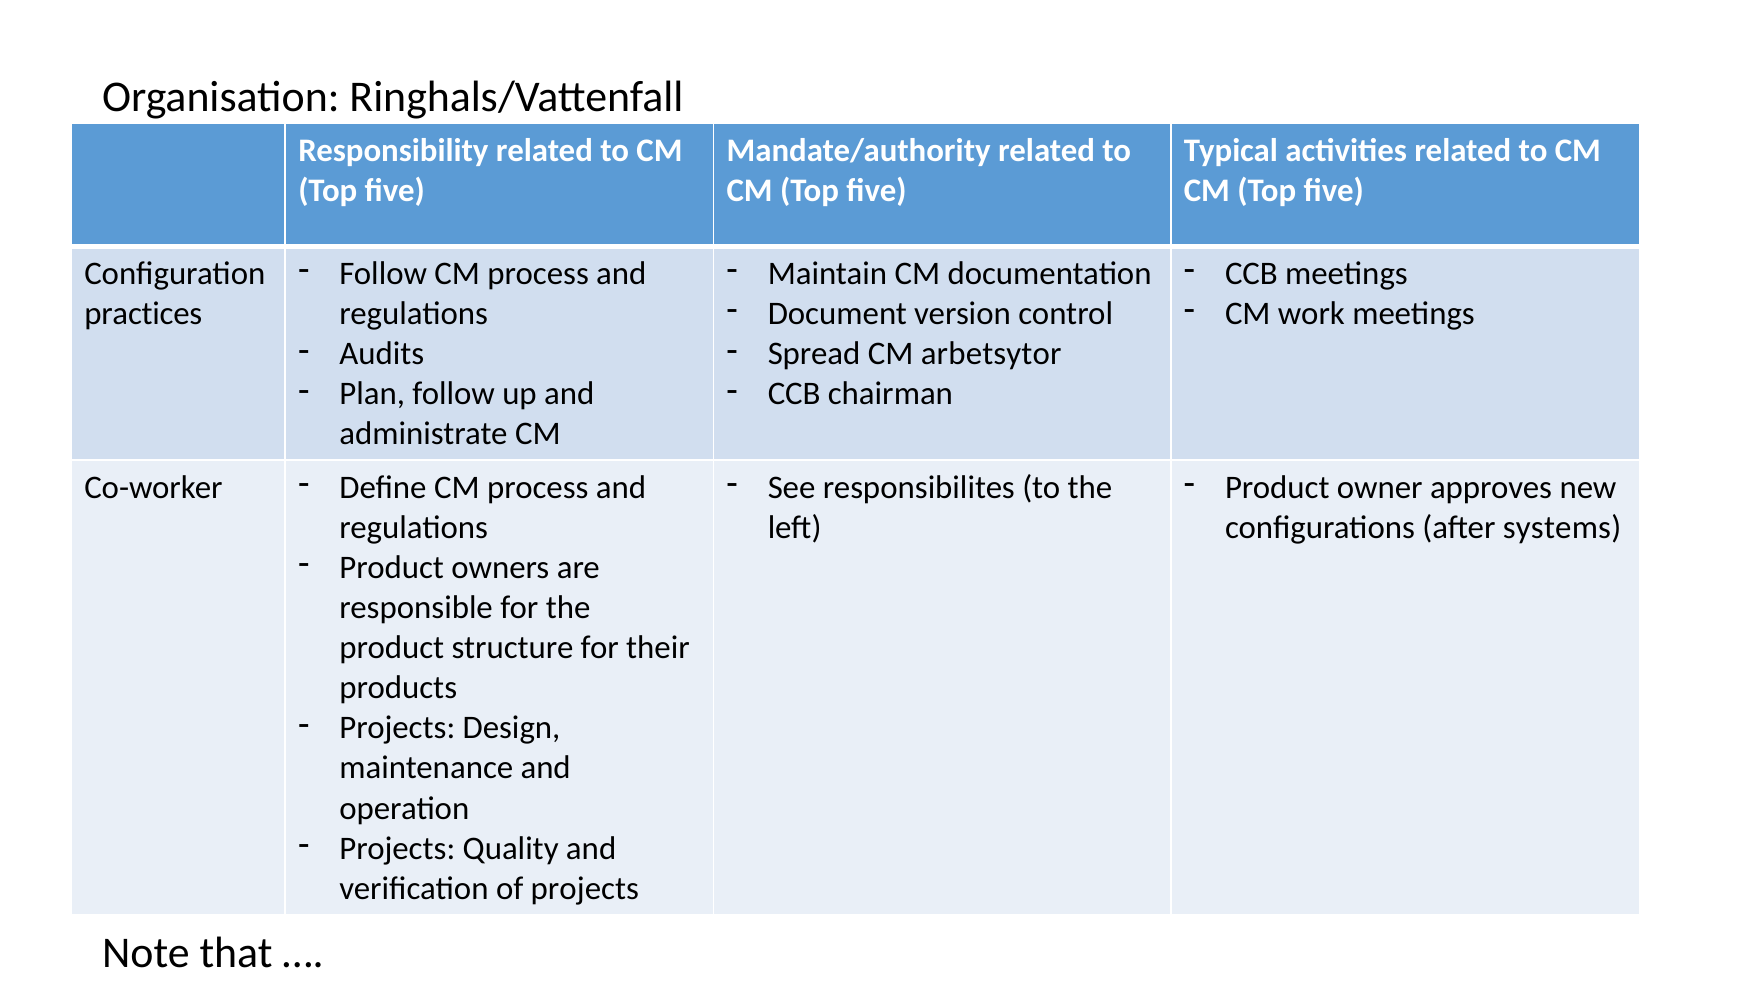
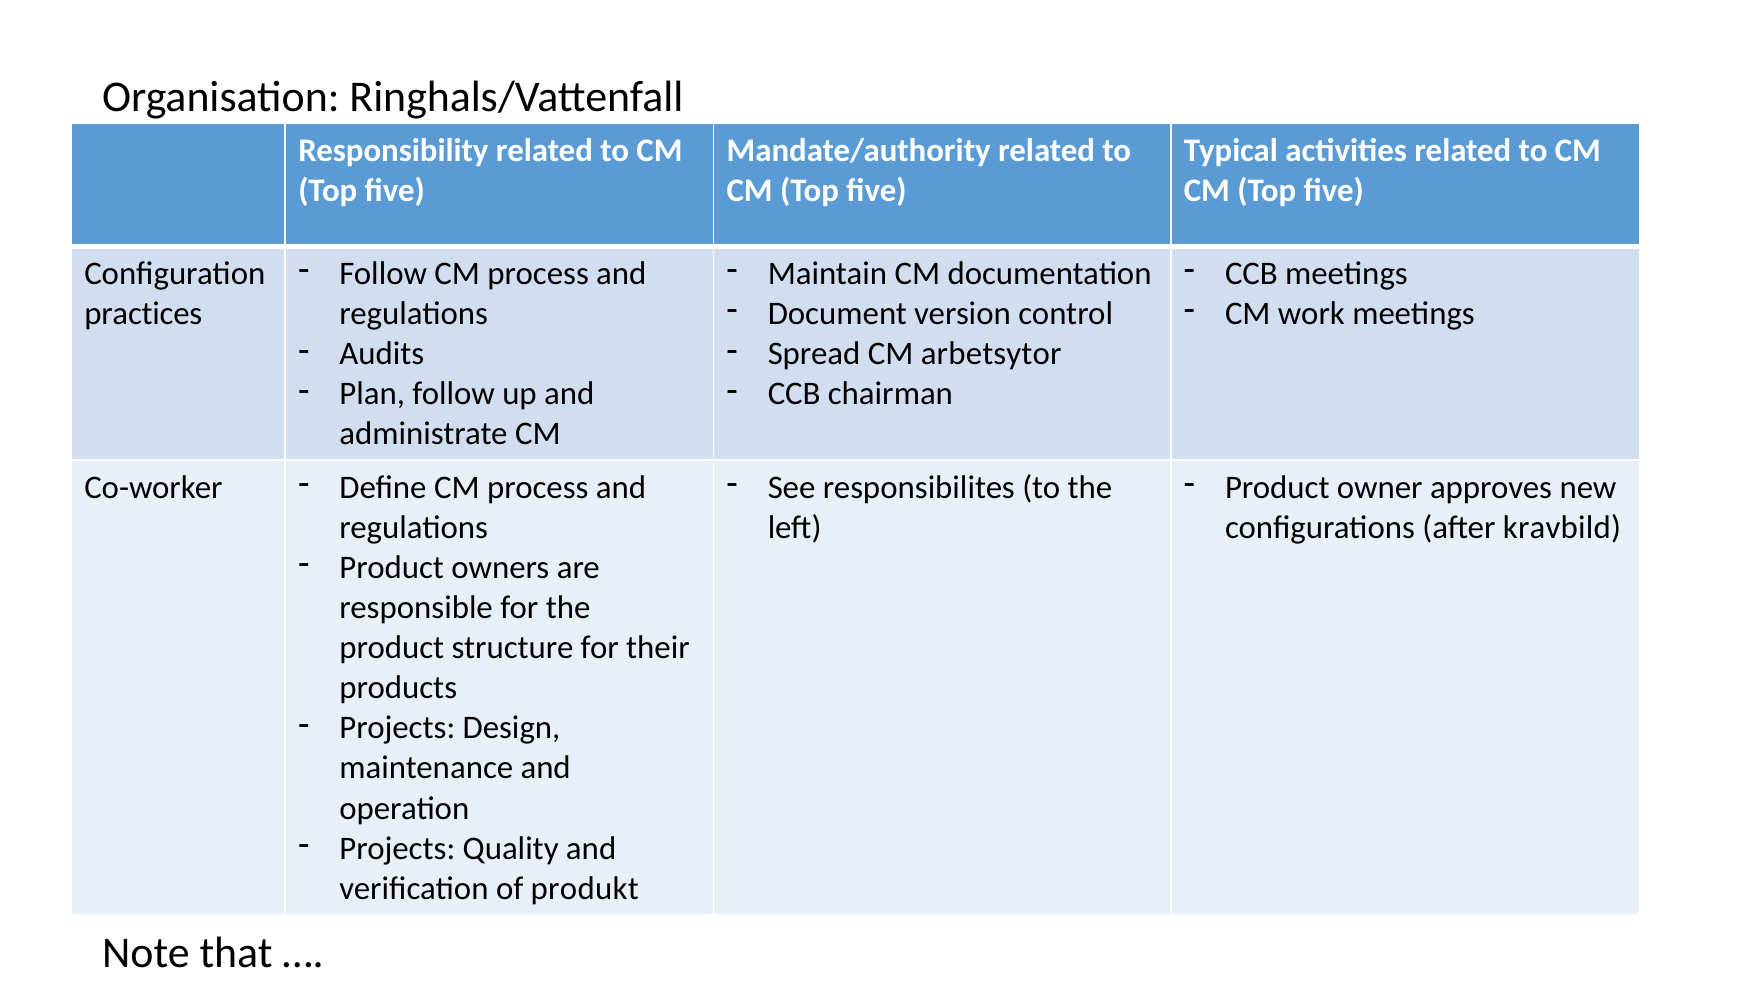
systems: systems -> kravbild
of projects: projects -> produkt
